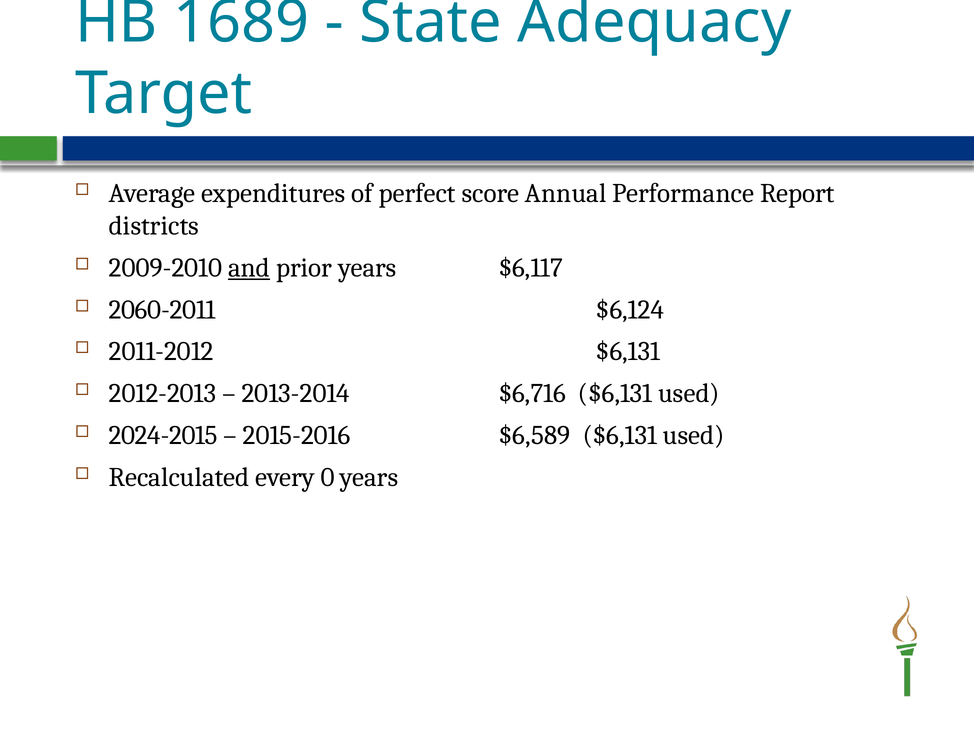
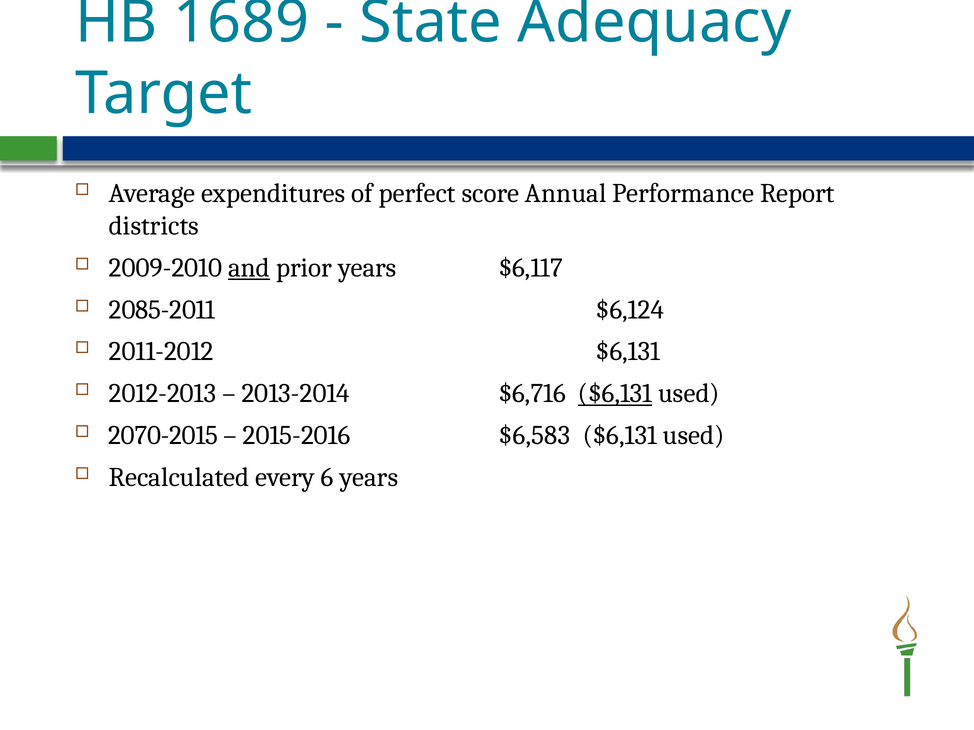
2060-2011: 2060-2011 -> 2085-2011
$6,131 at (615, 394) underline: none -> present
2024-2015: 2024-2015 -> 2070-2015
$6,589: $6,589 -> $6,583
0: 0 -> 6
